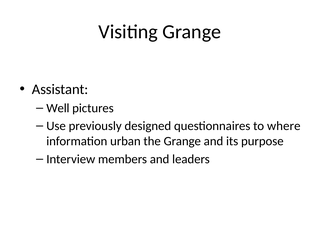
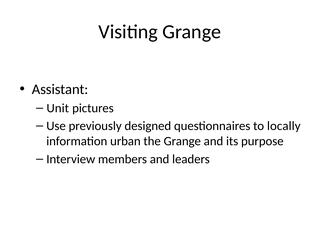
Well: Well -> Unit
where: where -> locally
